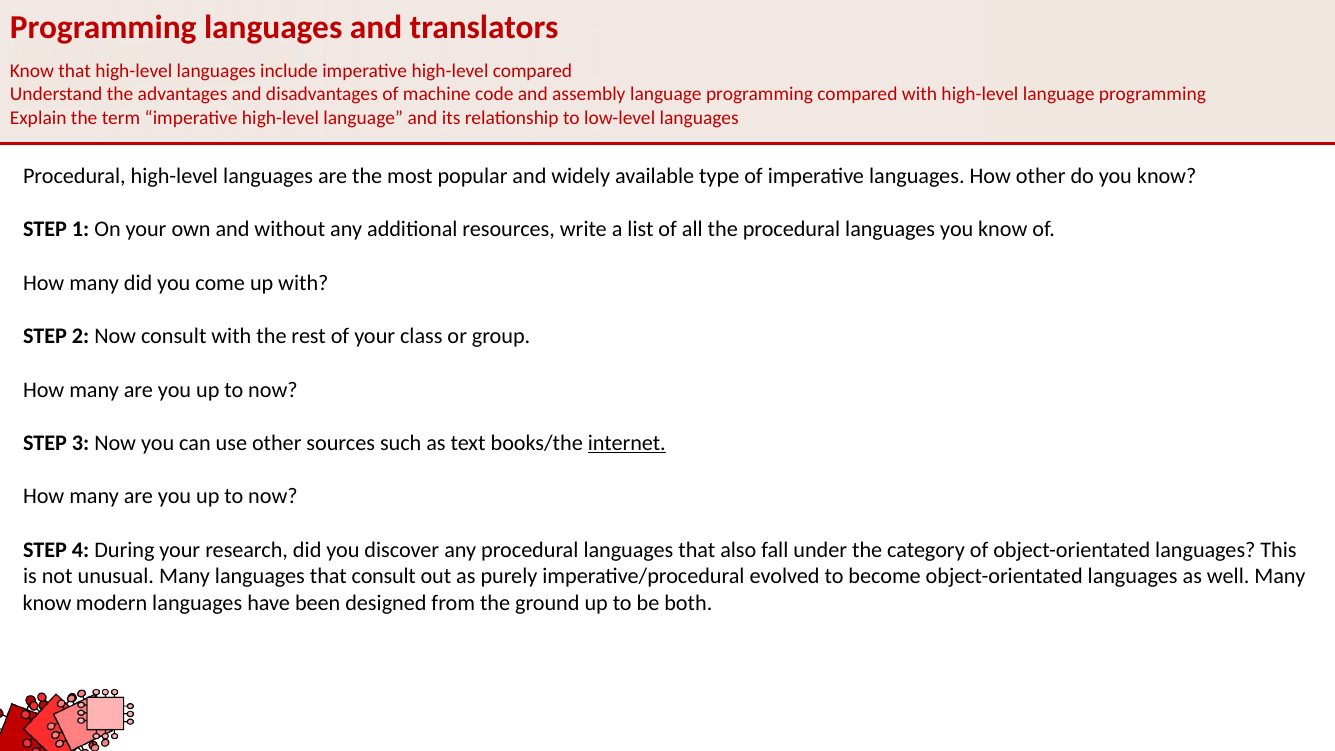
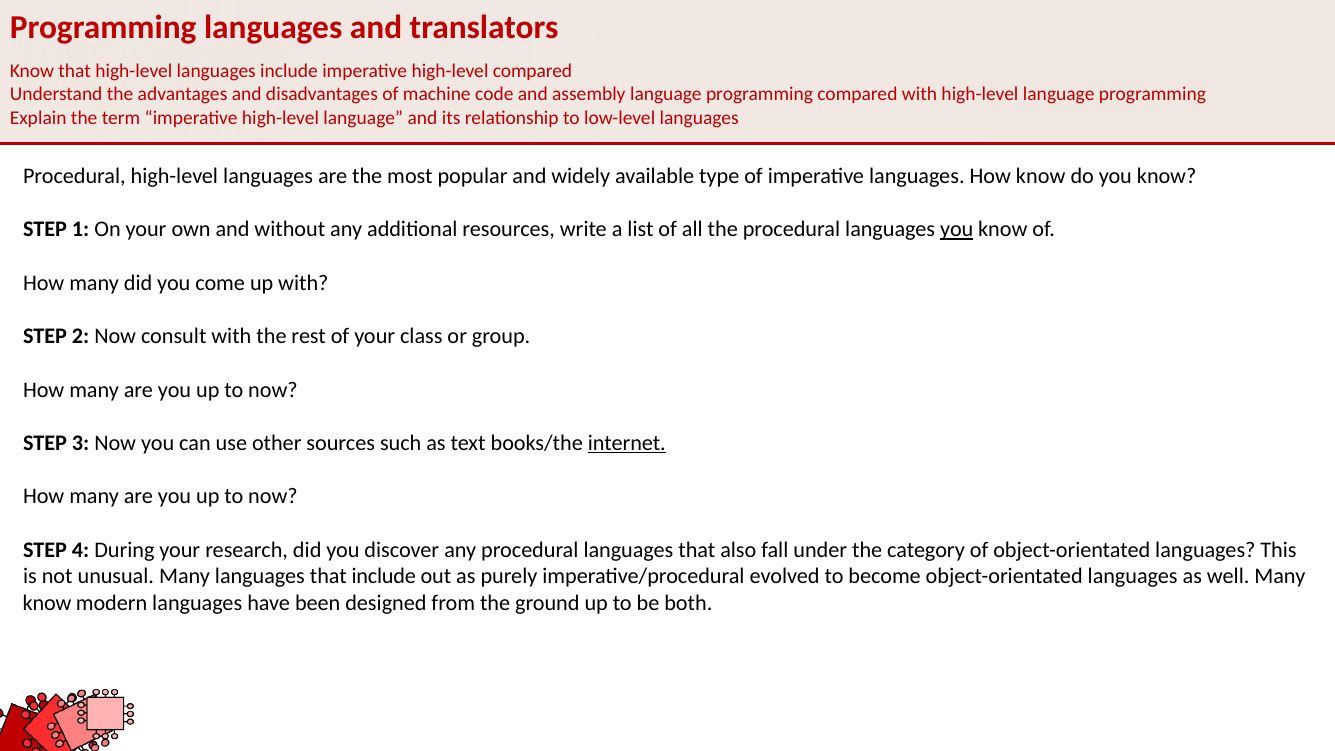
How other: other -> know
you at (957, 230) underline: none -> present
that consult: consult -> include
